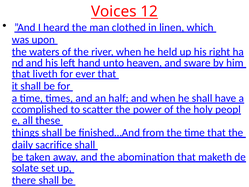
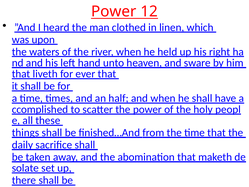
Voices at (114, 11): Voices -> Power
